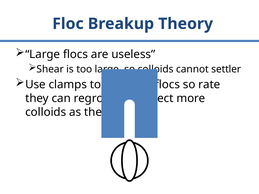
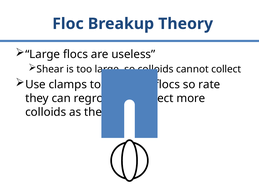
cannot settler: settler -> collect
